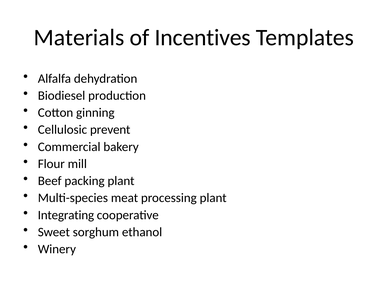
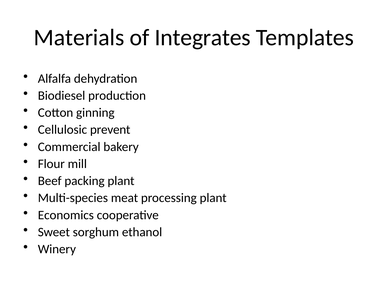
Incentives: Incentives -> Integrates
Integrating: Integrating -> Economics
